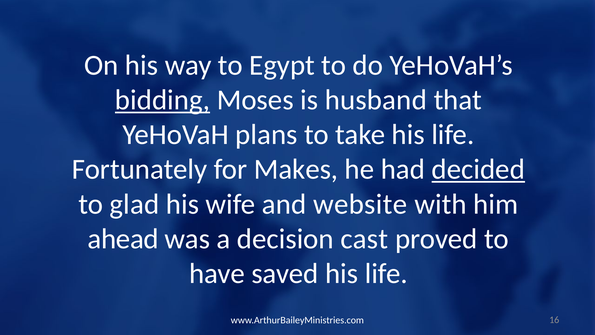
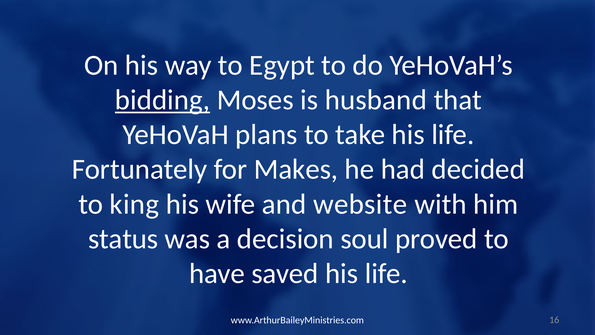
decided underline: present -> none
glad: glad -> king
ahead: ahead -> status
cast: cast -> soul
